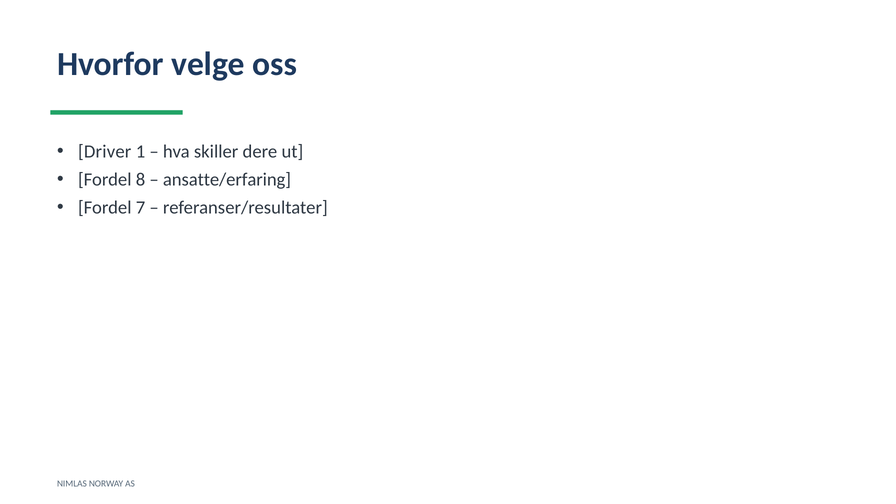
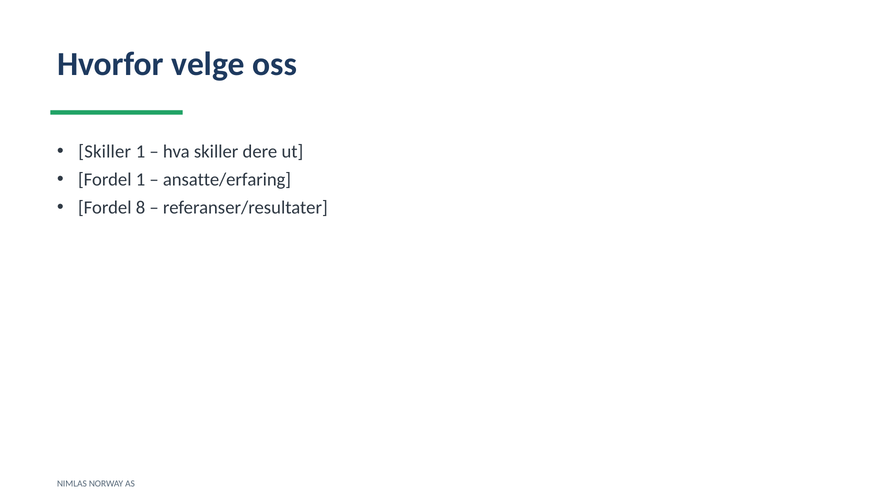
Driver at (105, 152): Driver -> Skiller
Fordel 8: 8 -> 1
7: 7 -> 8
